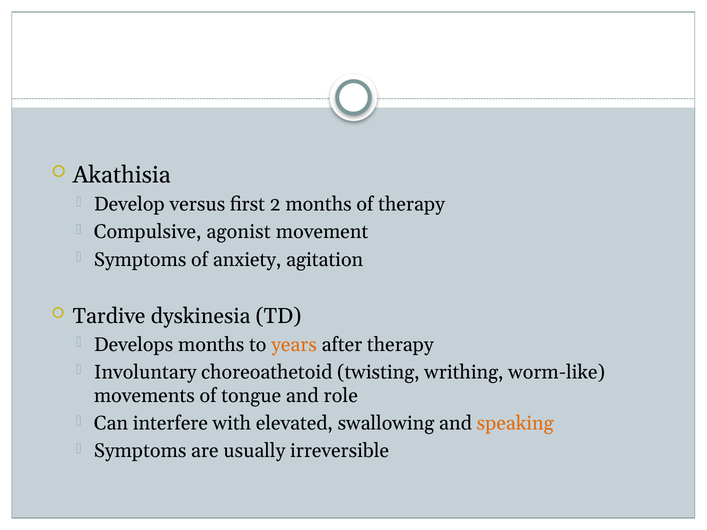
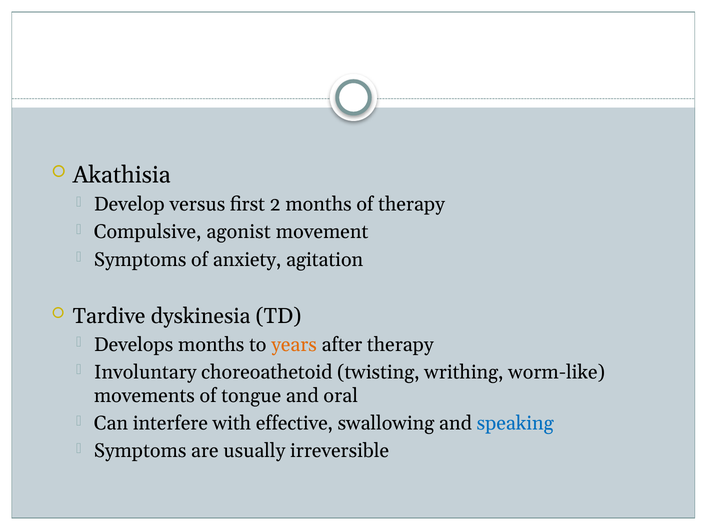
role: role -> oral
elevated: elevated -> effective
speaking colour: orange -> blue
